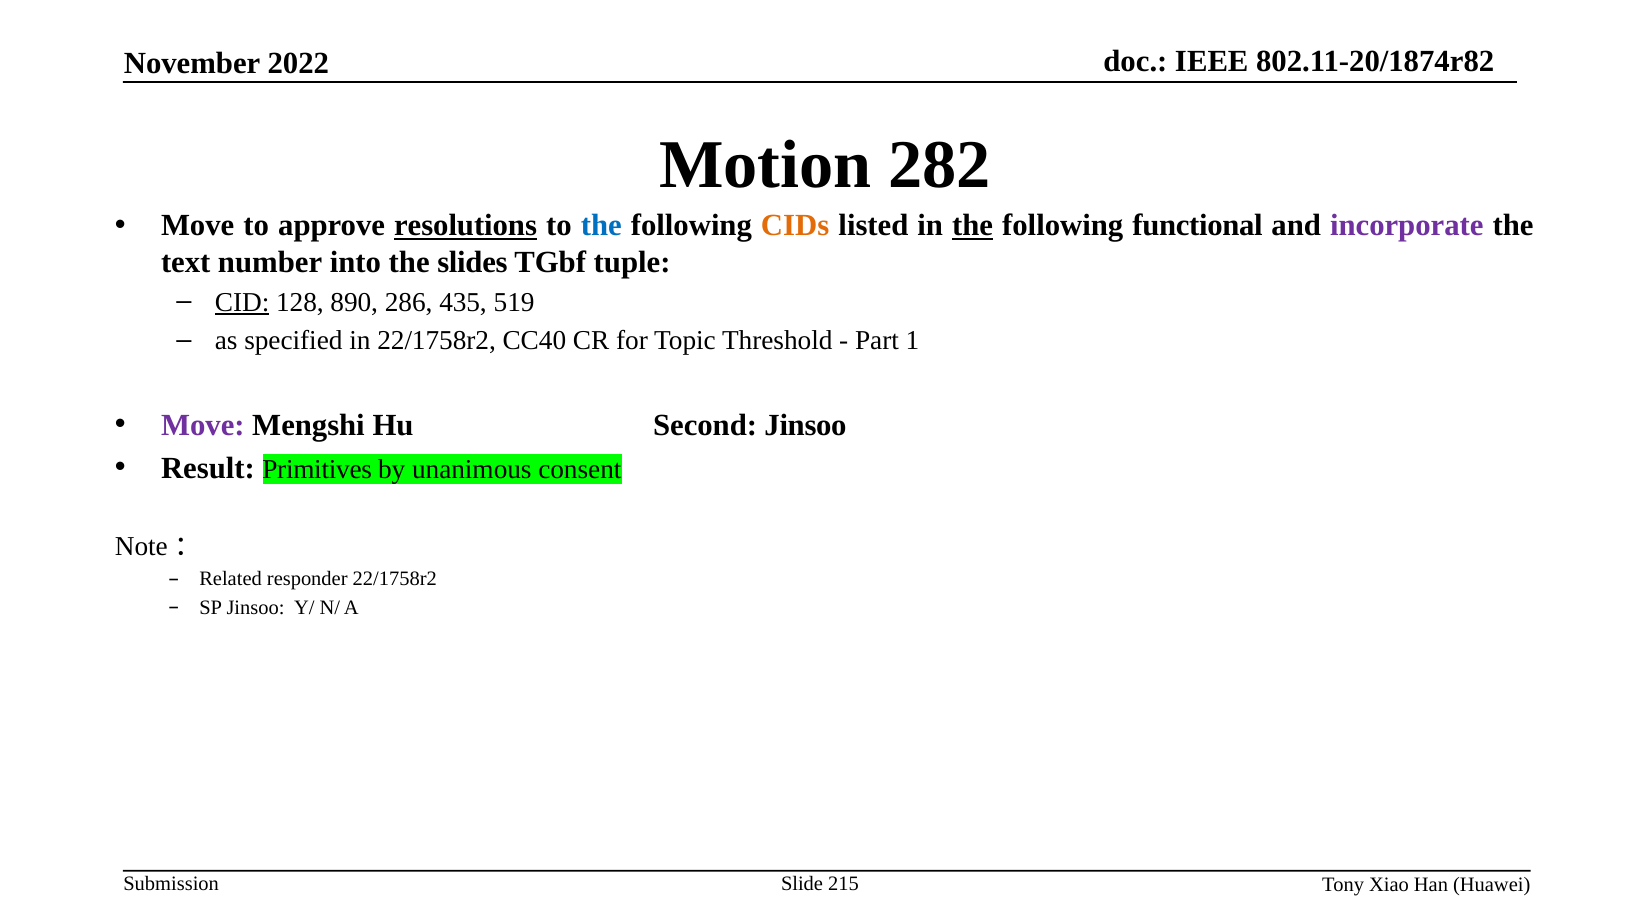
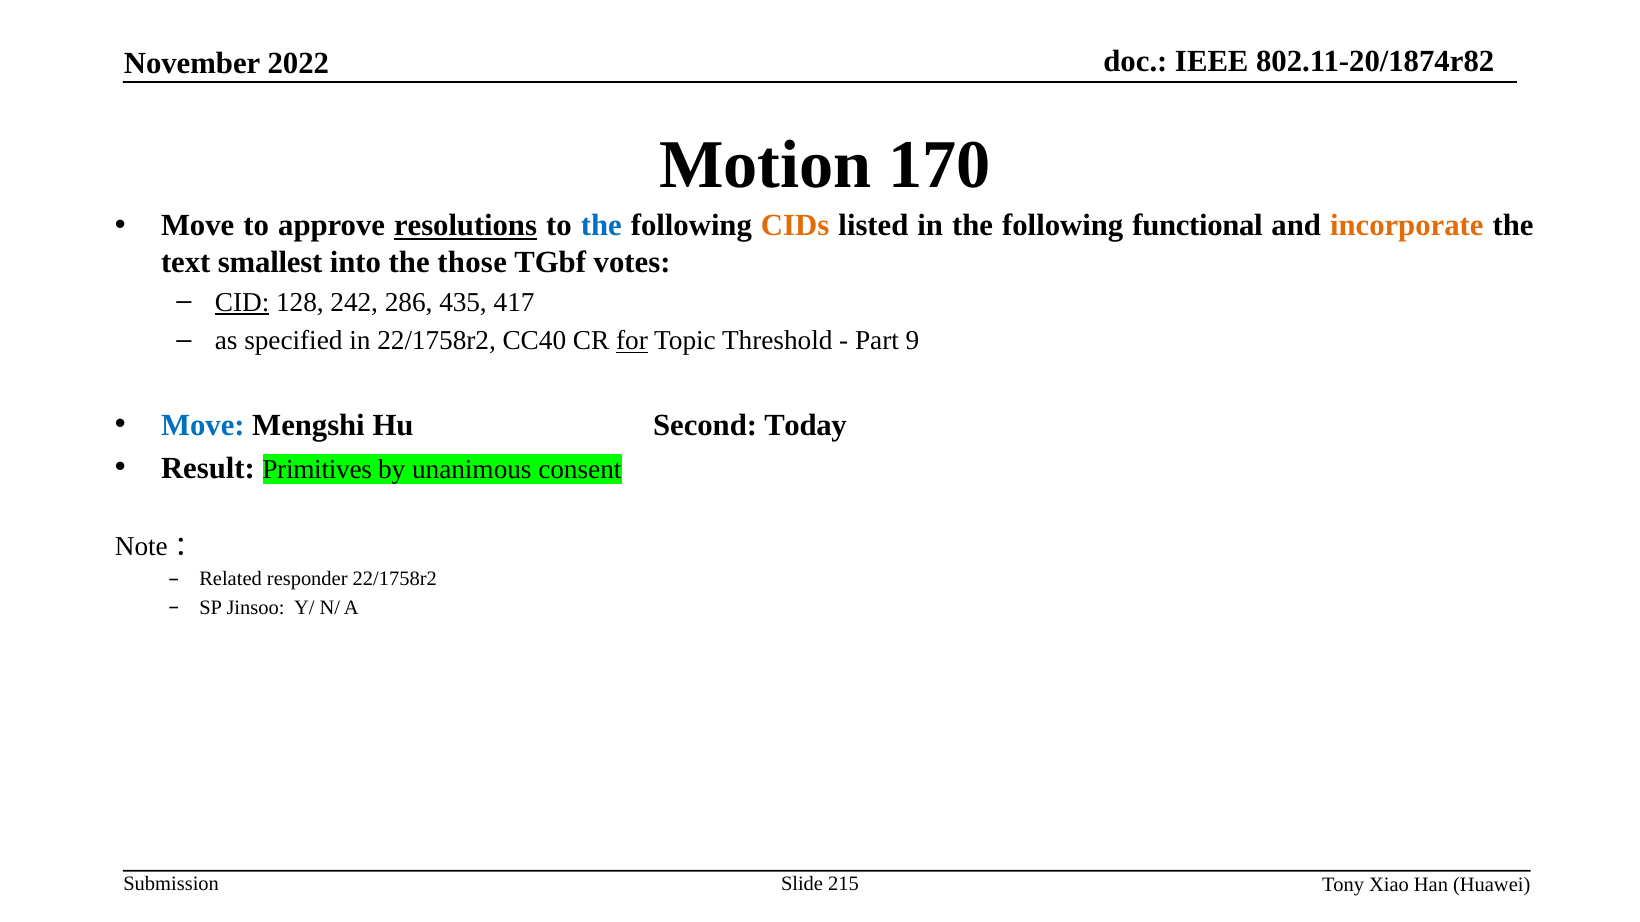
282: 282 -> 170
the at (973, 226) underline: present -> none
incorporate colour: purple -> orange
number: number -> smallest
slides: slides -> those
tuple: tuple -> votes
890: 890 -> 242
519: 519 -> 417
for underline: none -> present
1: 1 -> 9
Move at (203, 425) colour: purple -> blue
Second Jinsoo: Jinsoo -> Today
